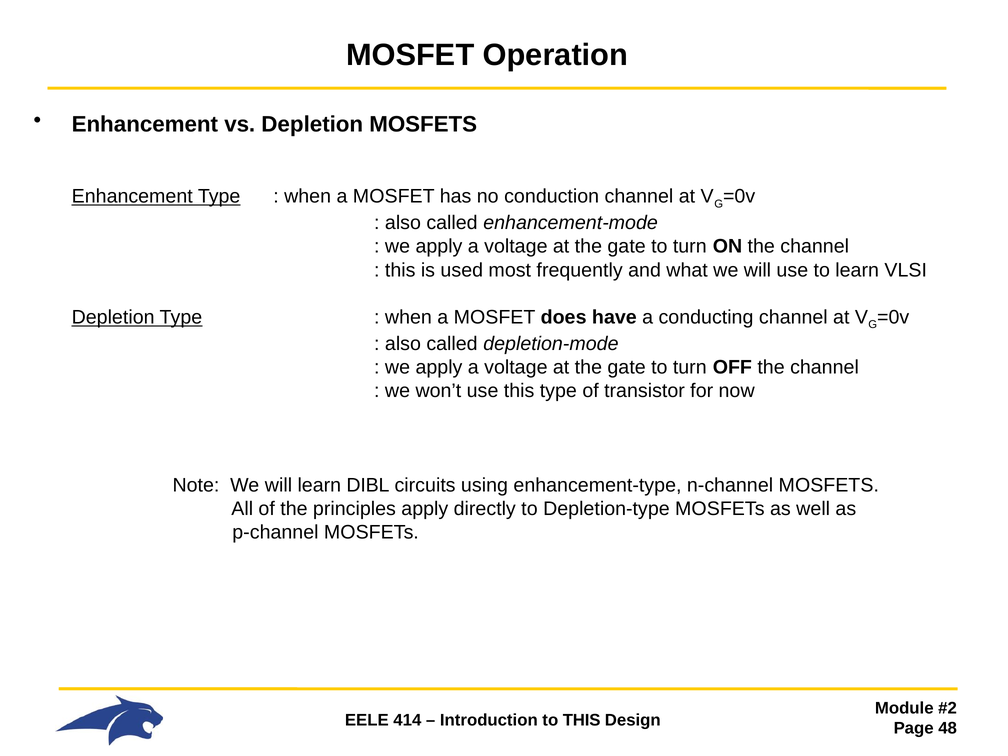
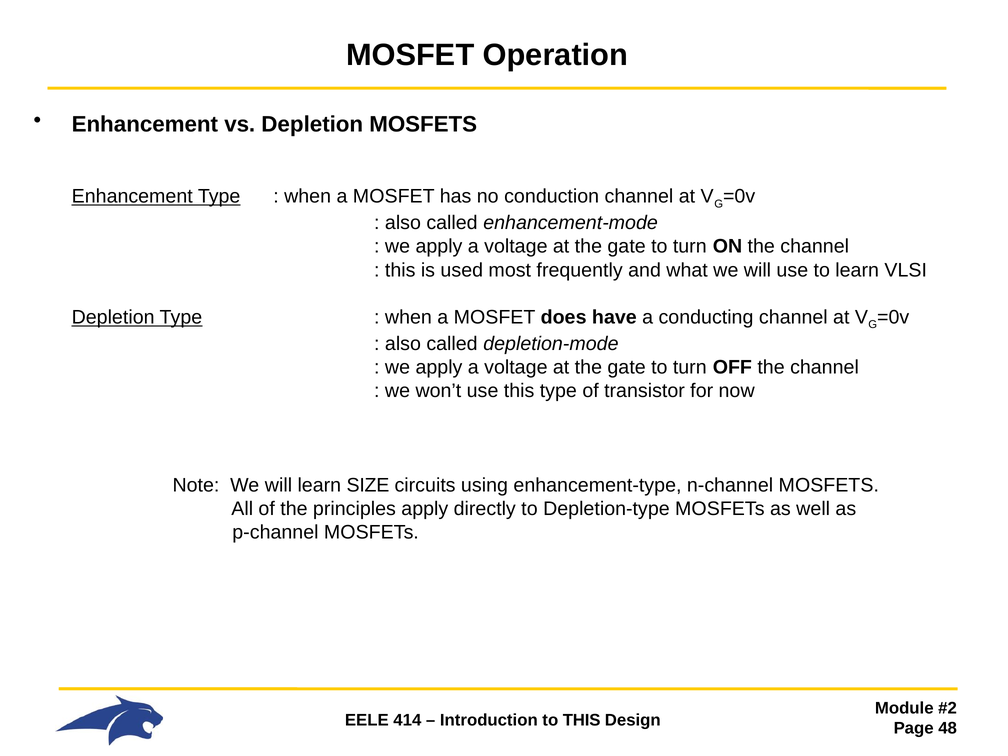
DIBL: DIBL -> SIZE
